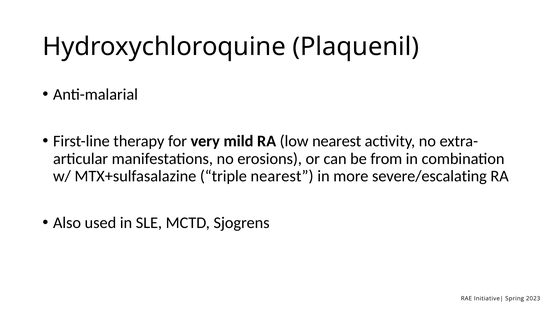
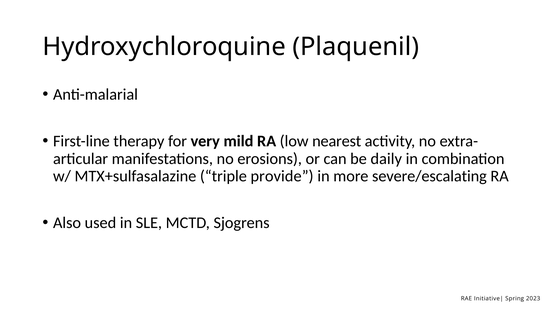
from: from -> daily
triple nearest: nearest -> provide
